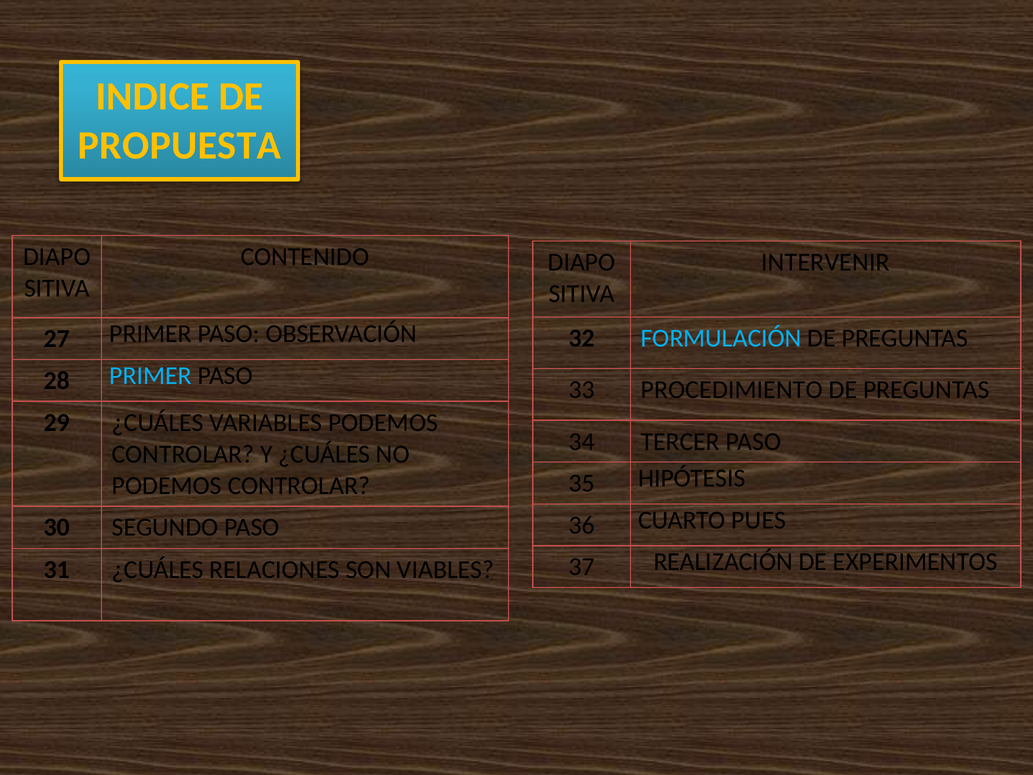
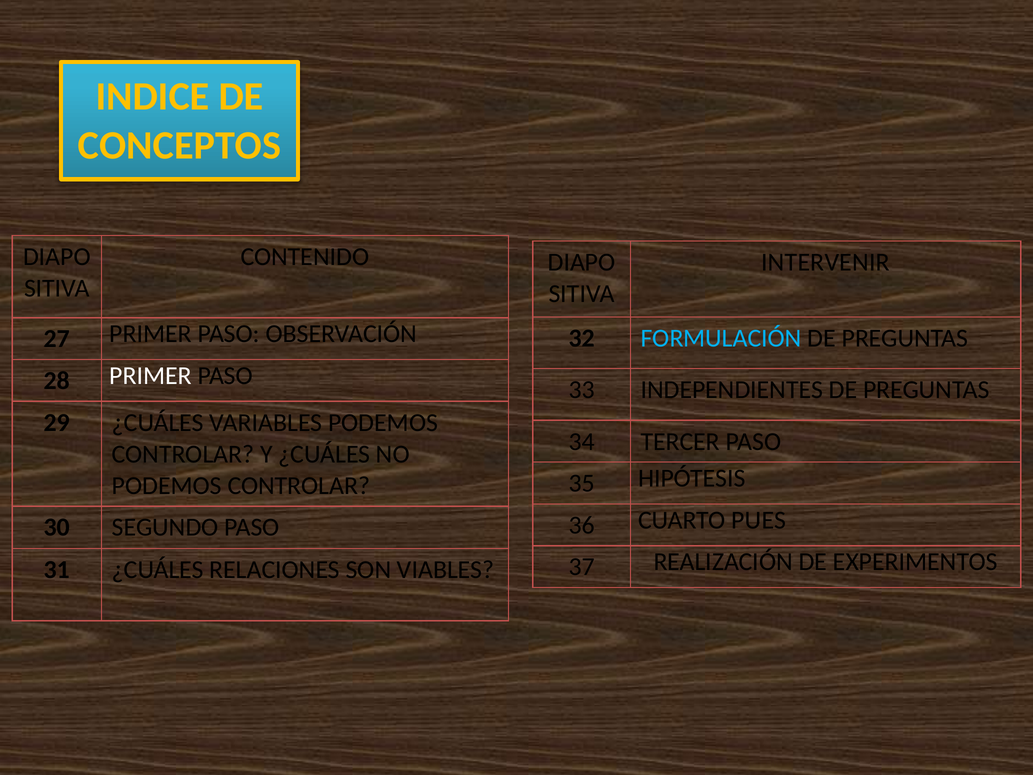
PROPUESTA: PROPUESTA -> CONCEPTOS
PRIMER at (151, 375) colour: light blue -> white
PROCEDIMIENTO: PROCEDIMIENTO -> INDEPENDIENTES
